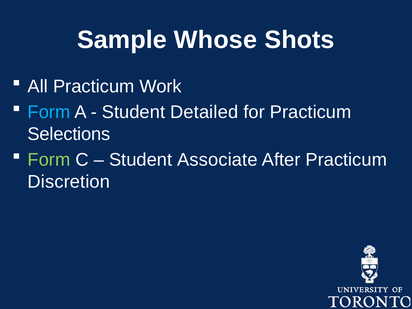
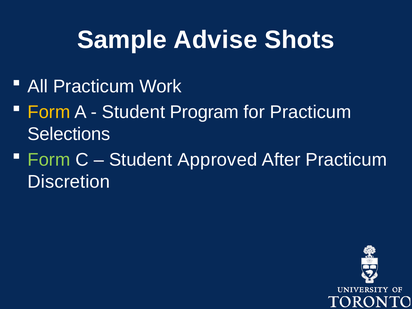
Whose: Whose -> Advise
Form at (49, 112) colour: light blue -> yellow
Detailed: Detailed -> Program
Associate: Associate -> Approved
